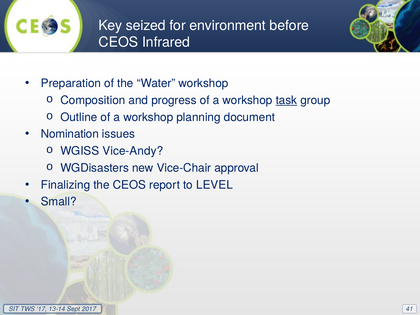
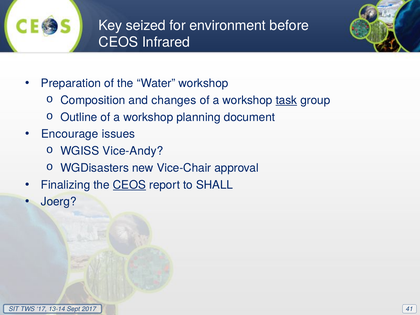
progress: progress -> changes
Nomination: Nomination -> Encourage
CEOS at (129, 185) underline: none -> present
LEVEL: LEVEL -> SHALL
Small: Small -> Joerg
